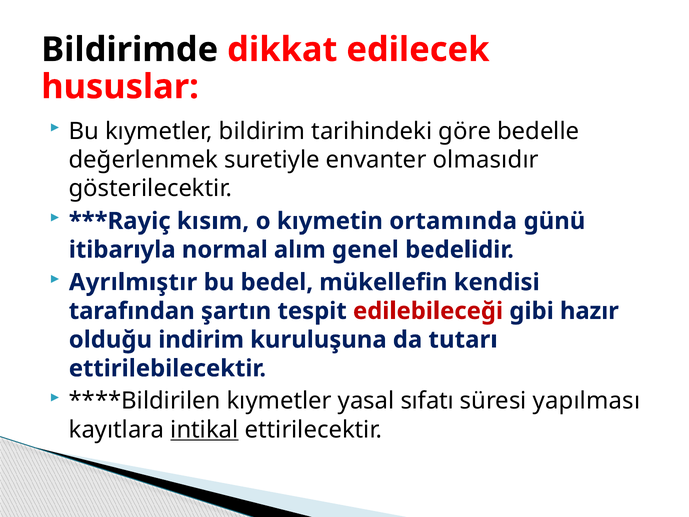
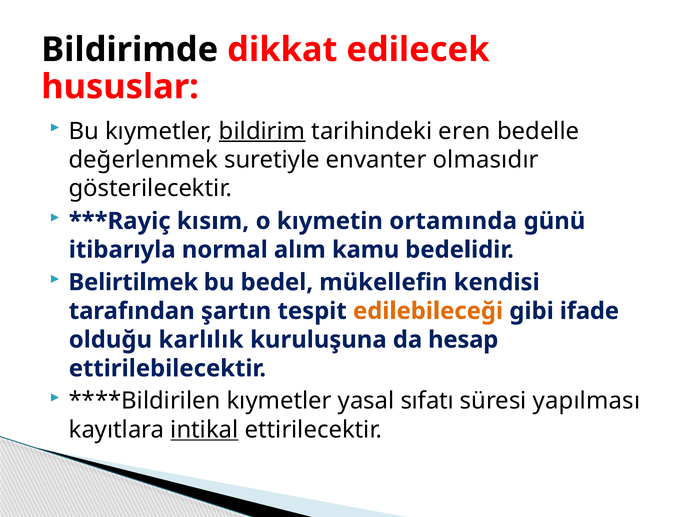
bildirim underline: none -> present
göre: göre -> eren
genel: genel -> kamu
Ayrılmıştır: Ayrılmıştır -> Belirtilmek
edilebileceği colour: red -> orange
hazır: hazır -> ifade
indirim: indirim -> karlılık
tutarı: tutarı -> hesap
